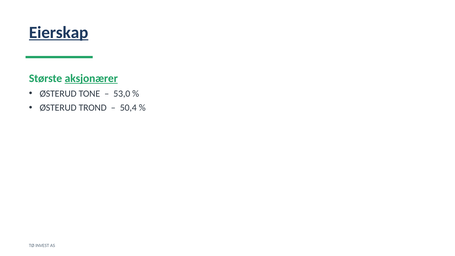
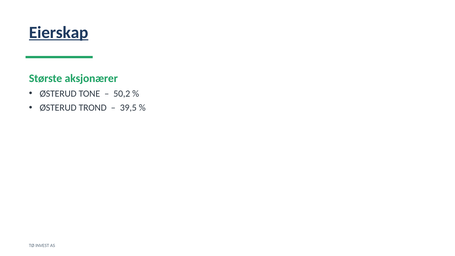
aksjonærer underline: present -> none
53,0: 53,0 -> 50,2
50,4: 50,4 -> 39,5
